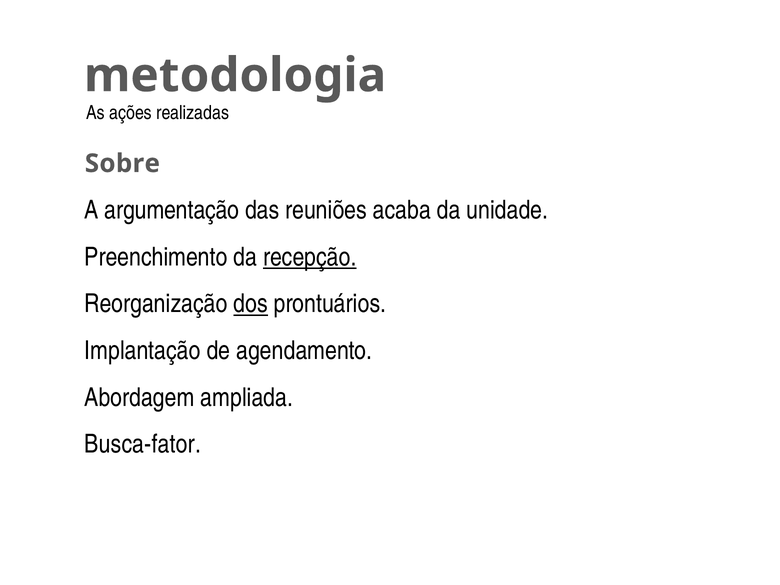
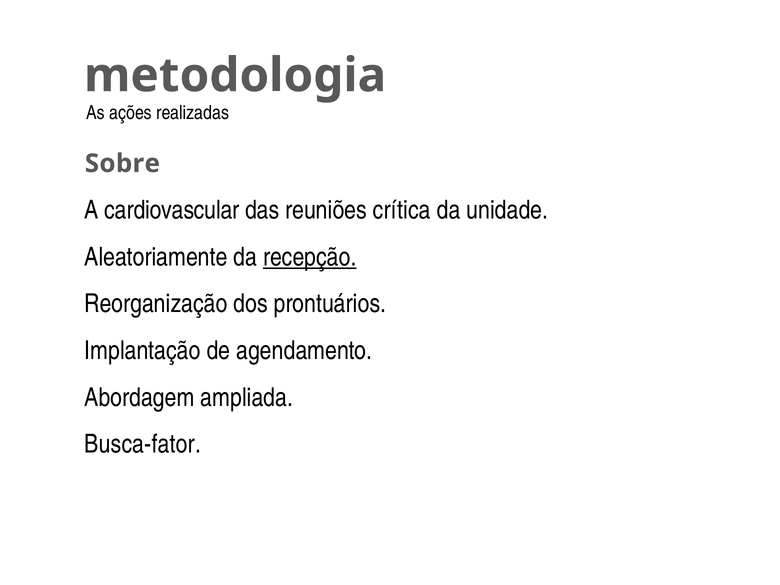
argumentação: argumentação -> cardiovascular
acaba: acaba -> crítica
Preenchimento: Preenchimento -> Aleatoriamente
dos underline: present -> none
